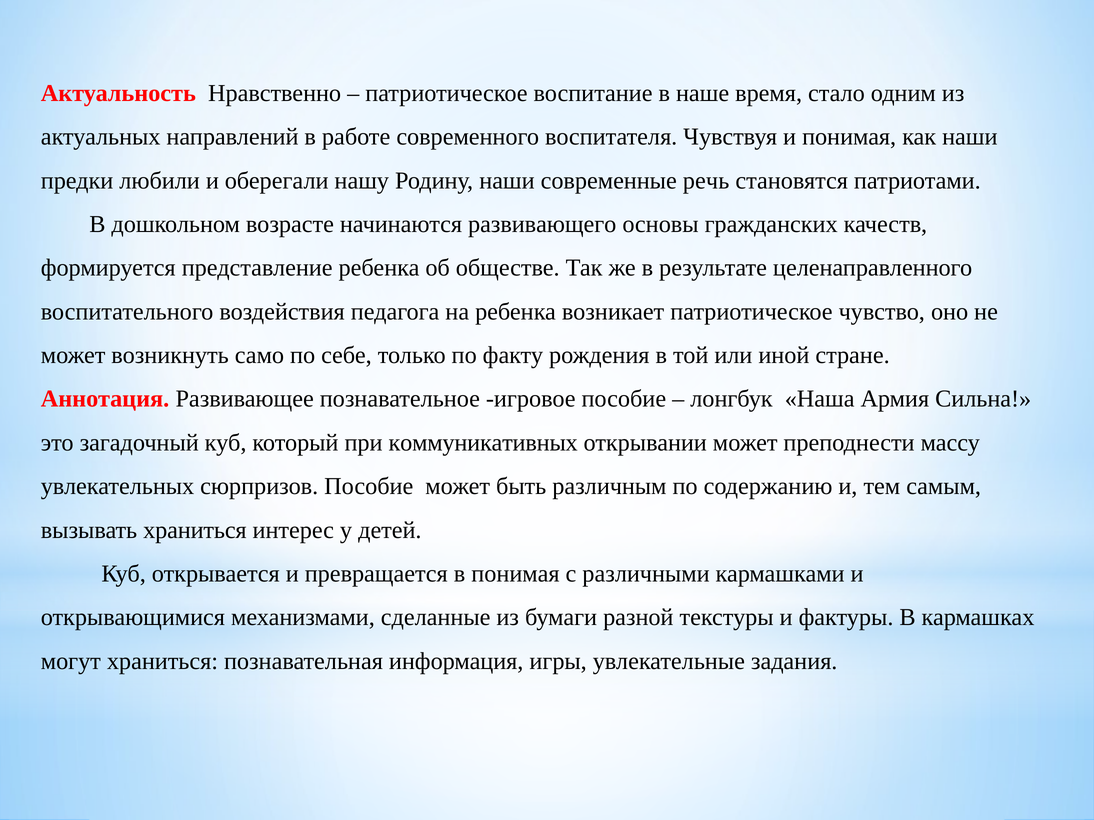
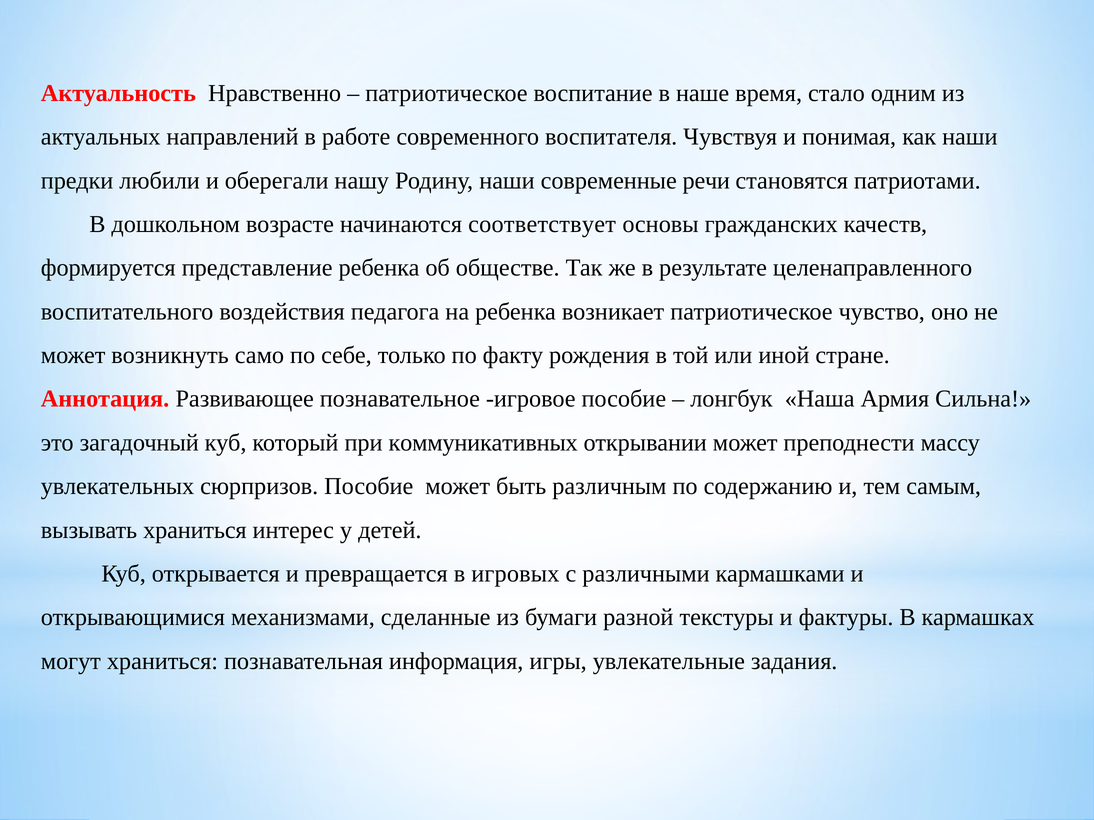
речь: речь -> речи
развивающего: развивающего -> соответствует
в понимая: понимая -> игровых
